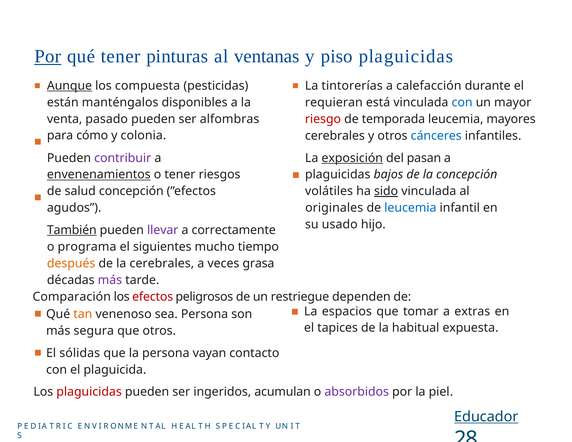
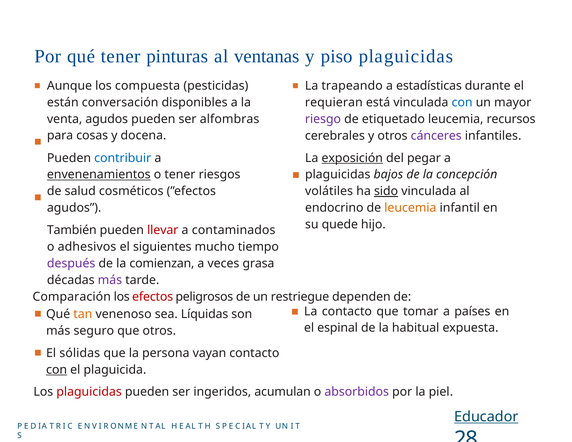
Por at (48, 56) underline: present -> none
Aunque underline: present -> none
tintorerías: tintorerías -> trapeando
calefacción: calefacción -> estadísticas
manténgalos: manténgalos -> conversación
venta pasado: pasado -> agudos
riesgo colour: red -> purple
temporada: temporada -> etiquetado
mayores: mayores -> recursos
cómo: cómo -> cosas
colonia: colonia -> docena
cánceres colour: blue -> purple
contribuir colour: purple -> blue
pasan: pasan -> pegar
salud concepción: concepción -> cosméticos
originales: originales -> endocrino
leucemia at (410, 208) colour: blue -> orange
usado: usado -> quede
También underline: present -> none
llevar colour: purple -> red
correctamente: correctamente -> contaminados
programa: programa -> adhesivos
después colour: orange -> purple
la cerebrales: cerebrales -> comienzan
La espacios: espacios -> contacto
extras: extras -> países
sea Persona: Persona -> Líquidas
tapices: tapices -> espinal
segura: segura -> seguro
con at (57, 370) underline: none -> present
